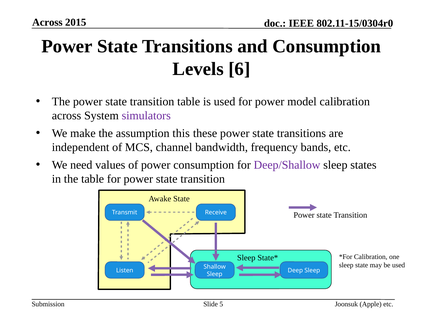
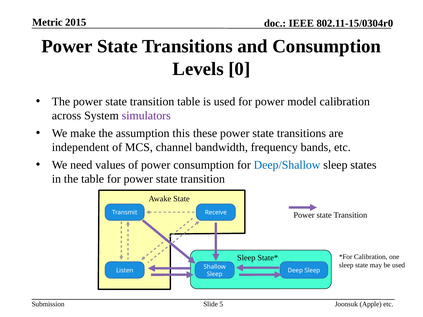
Across at (47, 22): Across -> Metric
6: 6 -> 0
Deep/Shallow colour: purple -> blue
